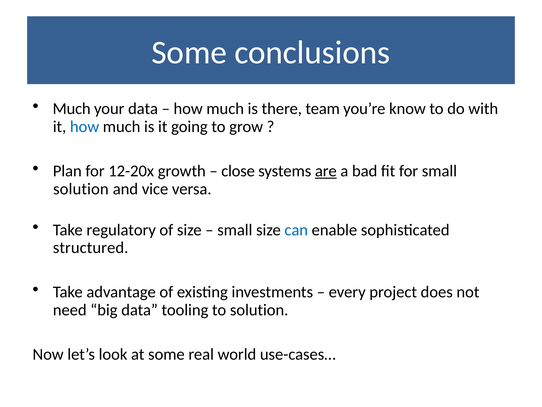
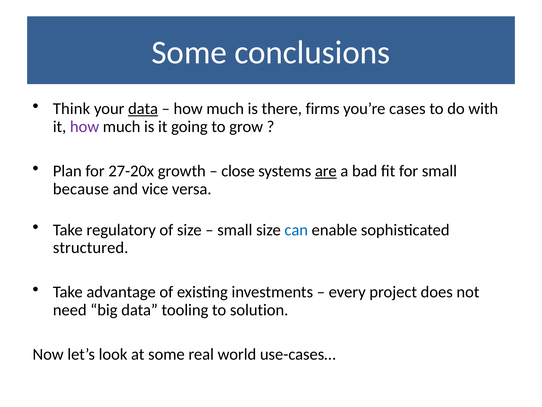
Much at (72, 109): Much -> Think
data at (143, 109) underline: none -> present
team: team -> firms
know: know -> cases
how at (85, 127) colour: blue -> purple
12-20x: 12-20x -> 27-20x
solution at (81, 189): solution -> because
